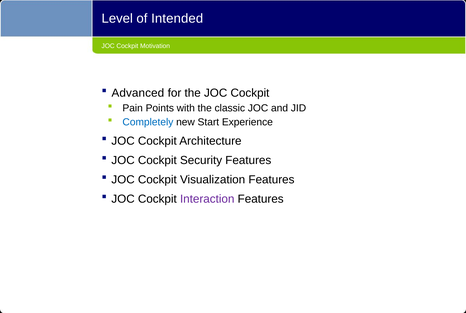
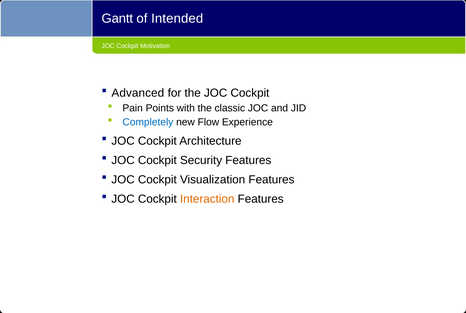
Level: Level -> Gantt
Start: Start -> Flow
Interaction colour: purple -> orange
